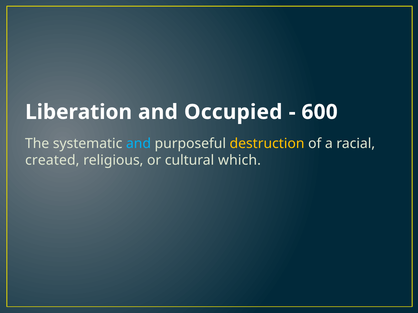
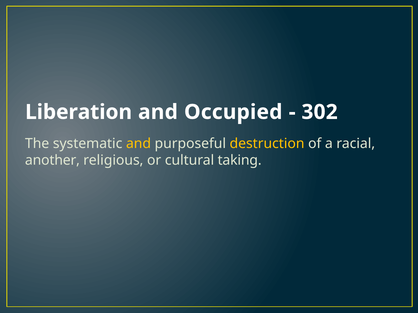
600: 600 -> 302
and at (139, 144) colour: light blue -> yellow
created: created -> another
which: which -> taking
